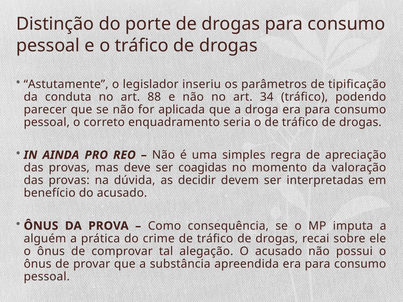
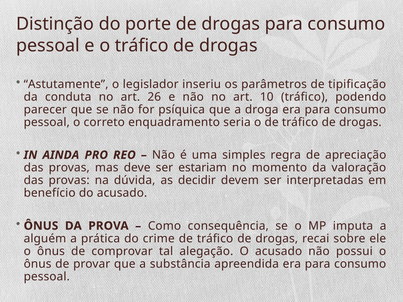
88: 88 -> 26
34: 34 -> 10
aplicada: aplicada -> psíquica
coagidas: coagidas -> estariam
